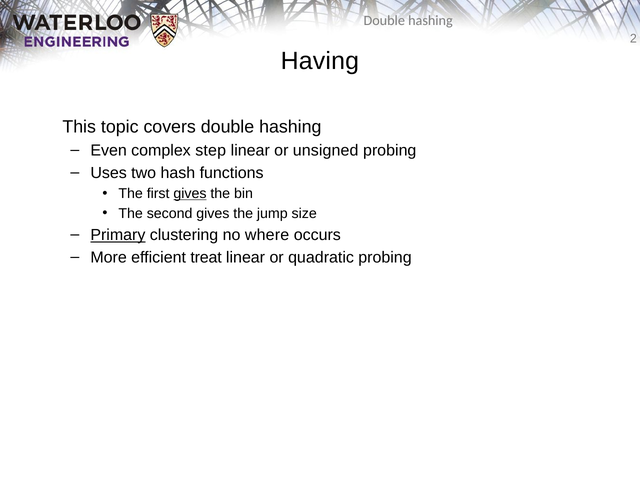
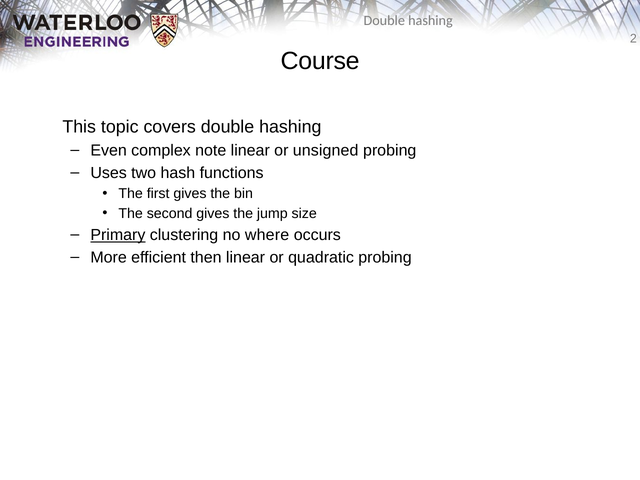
Having: Having -> Course
step: step -> note
gives at (190, 194) underline: present -> none
treat: treat -> then
